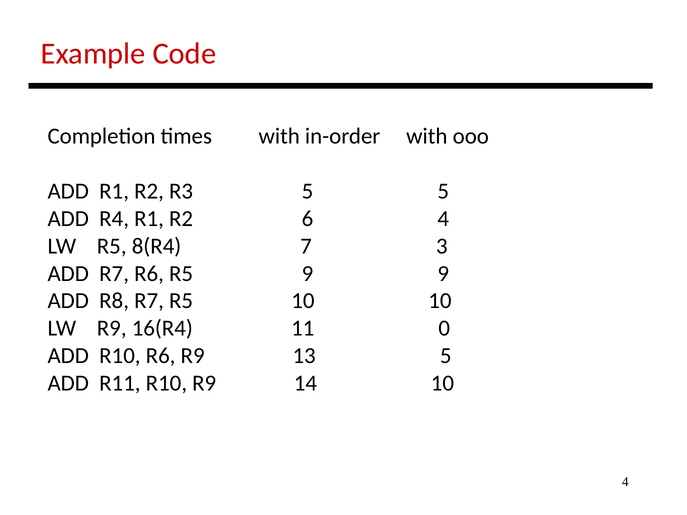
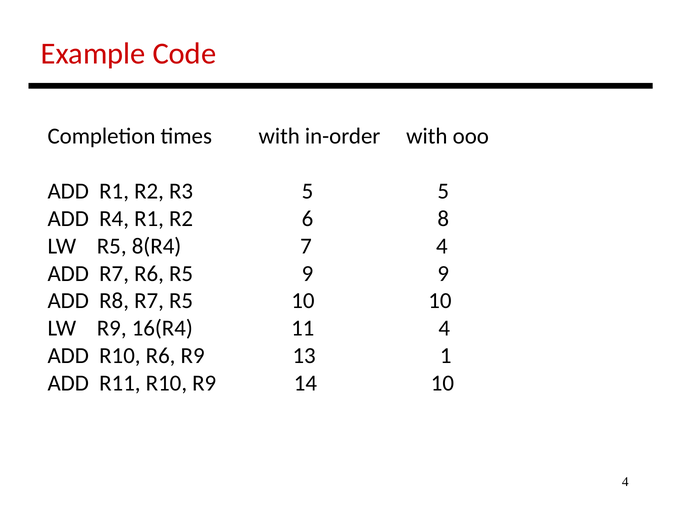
6 4: 4 -> 8
7 3: 3 -> 4
11 0: 0 -> 4
13 5: 5 -> 1
